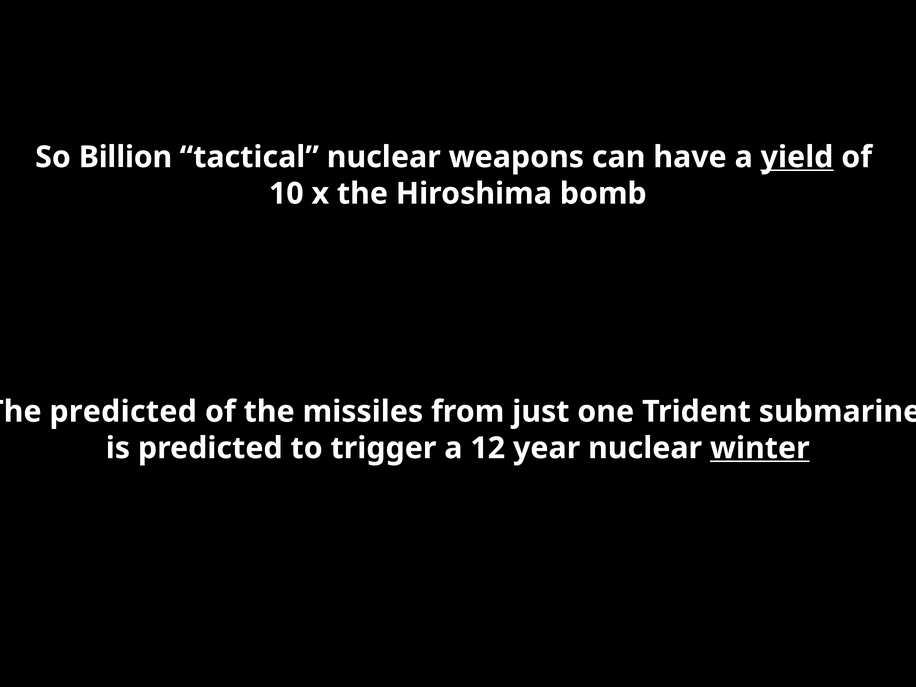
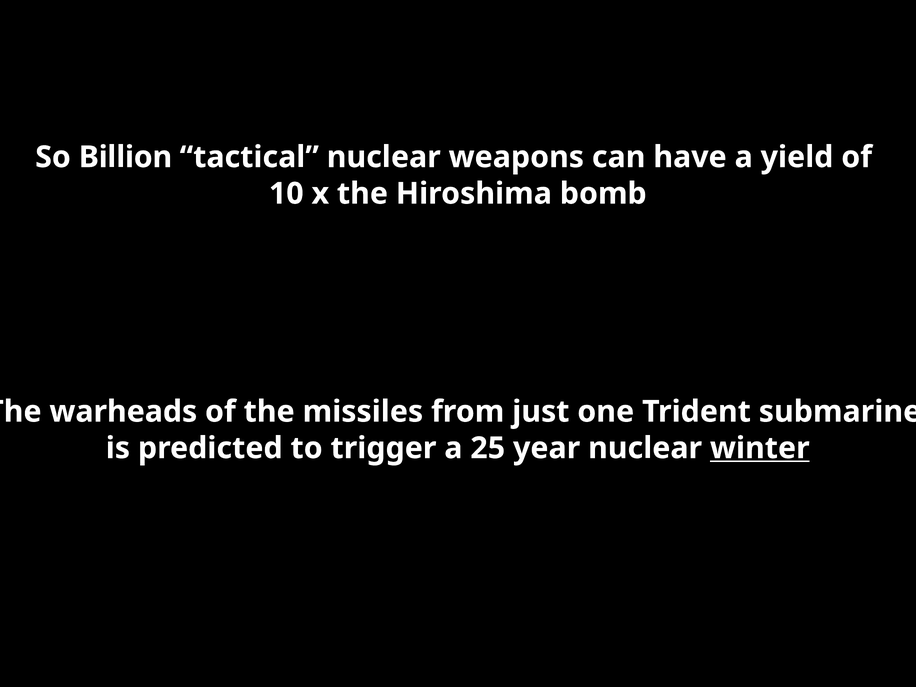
yield underline: present -> none
predicted at (123, 412): predicted -> warheads
12: 12 -> 25
